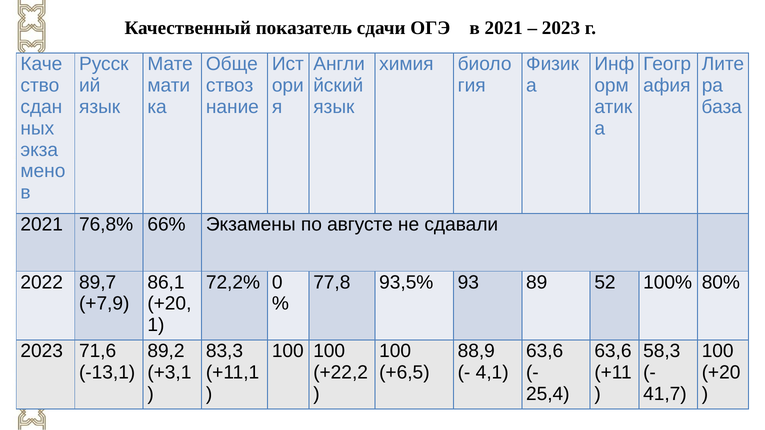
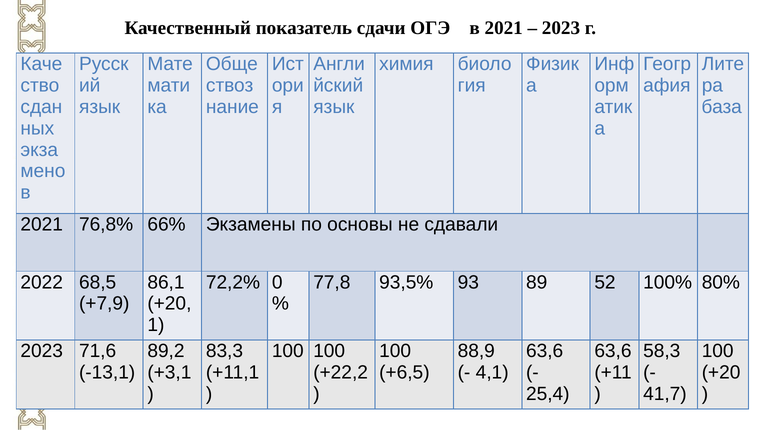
августе: августе -> основы
89,7: 89,7 -> 68,5
